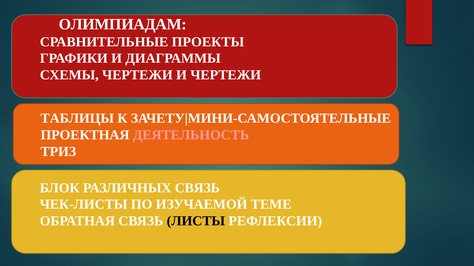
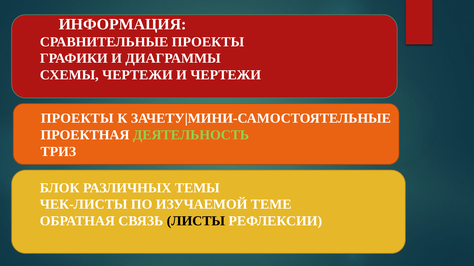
ОЛИМПИАДАМ: ОЛИМПИАДАМ -> ИНФОРМАЦИЯ
ТАБЛИЦЫ at (77, 119): ТАБЛИЦЫ -> ПРОЕКТЫ
ДЕЯТЕЛЬНОСТЬ colour: pink -> light green
РАЗЛИЧНЫХ СВЯЗЬ: СВЯЗЬ -> ТЕМЫ
